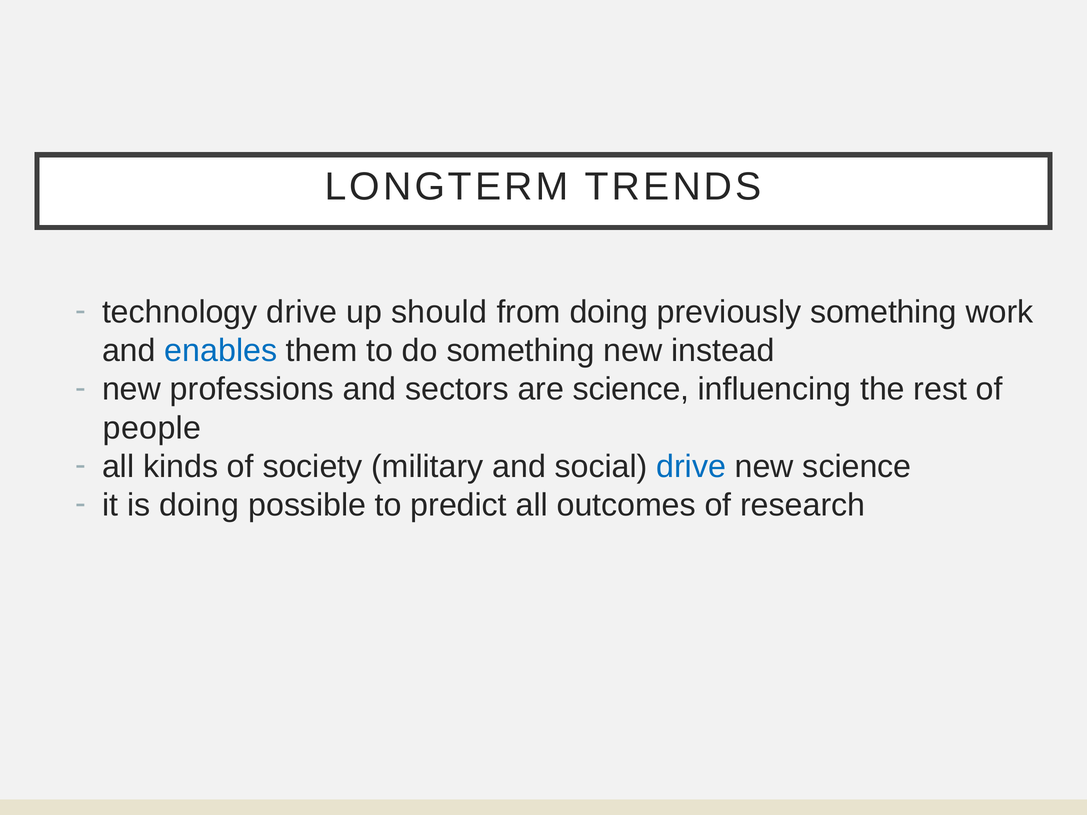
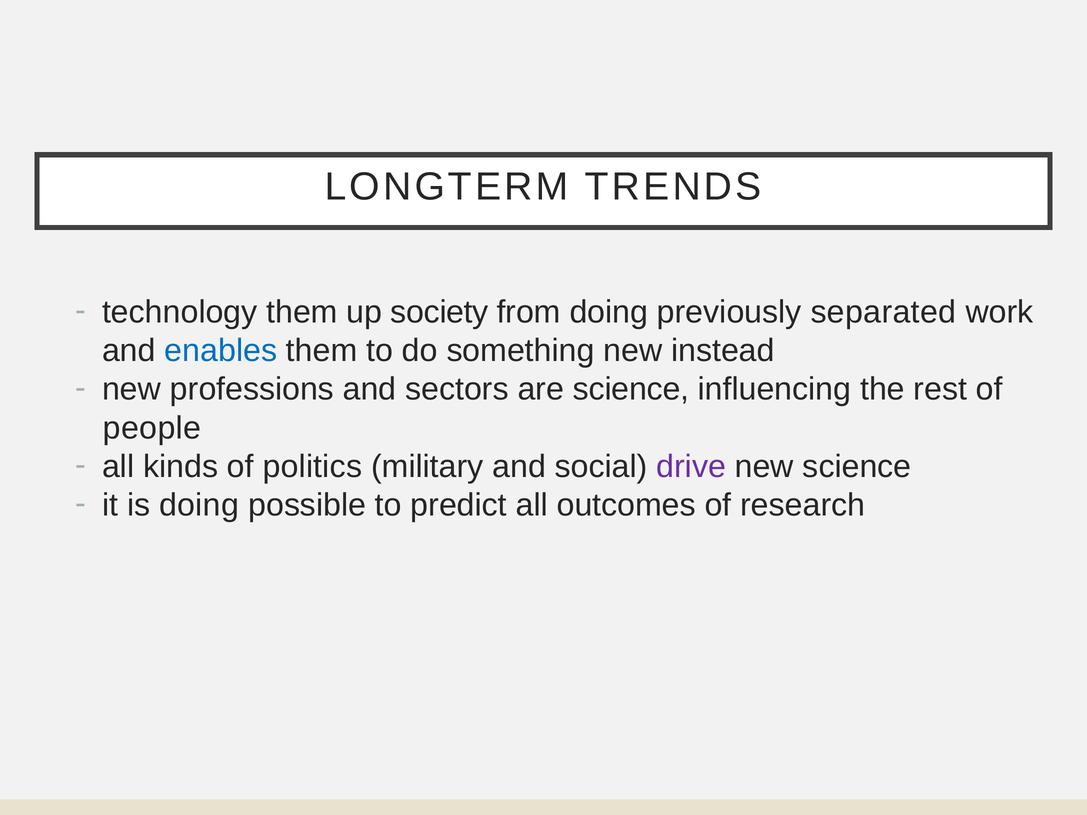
technology drive: drive -> them
should: should -> society
previously something: something -> separated
society: society -> politics
drive at (691, 467) colour: blue -> purple
